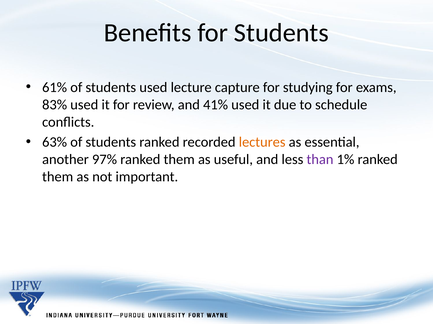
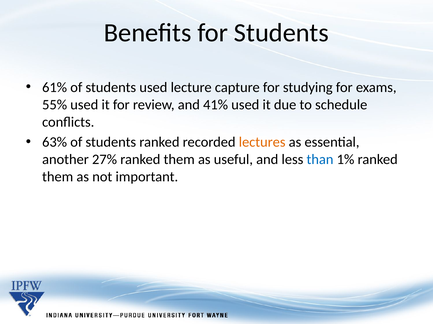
83%: 83% -> 55%
97%: 97% -> 27%
than colour: purple -> blue
